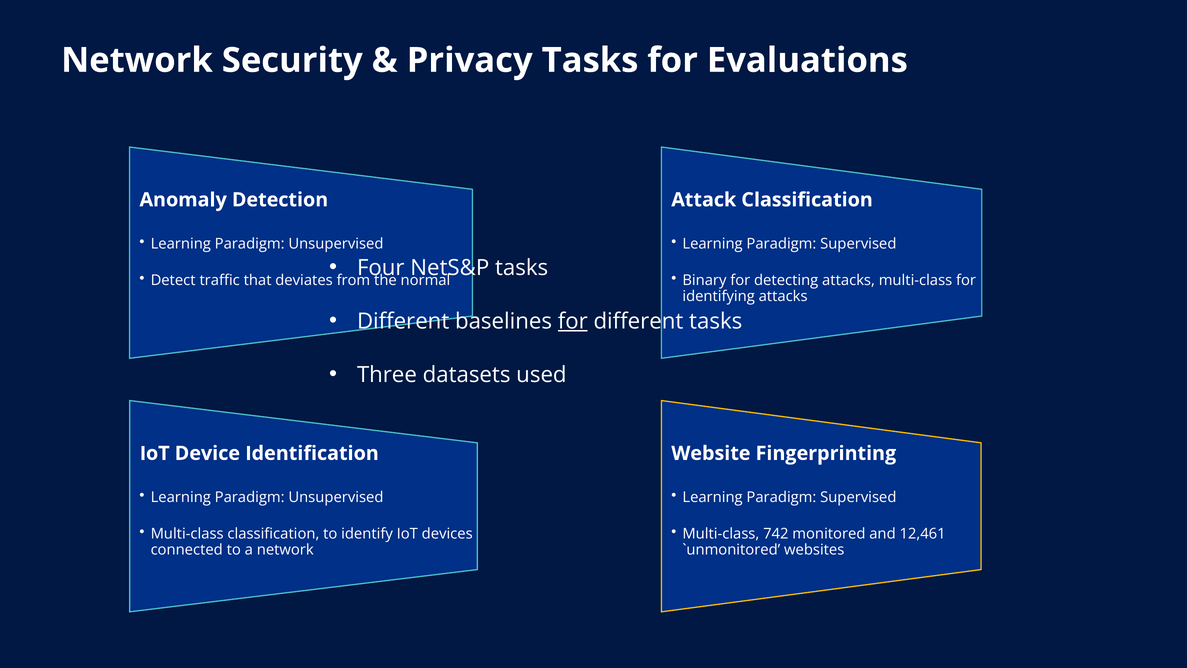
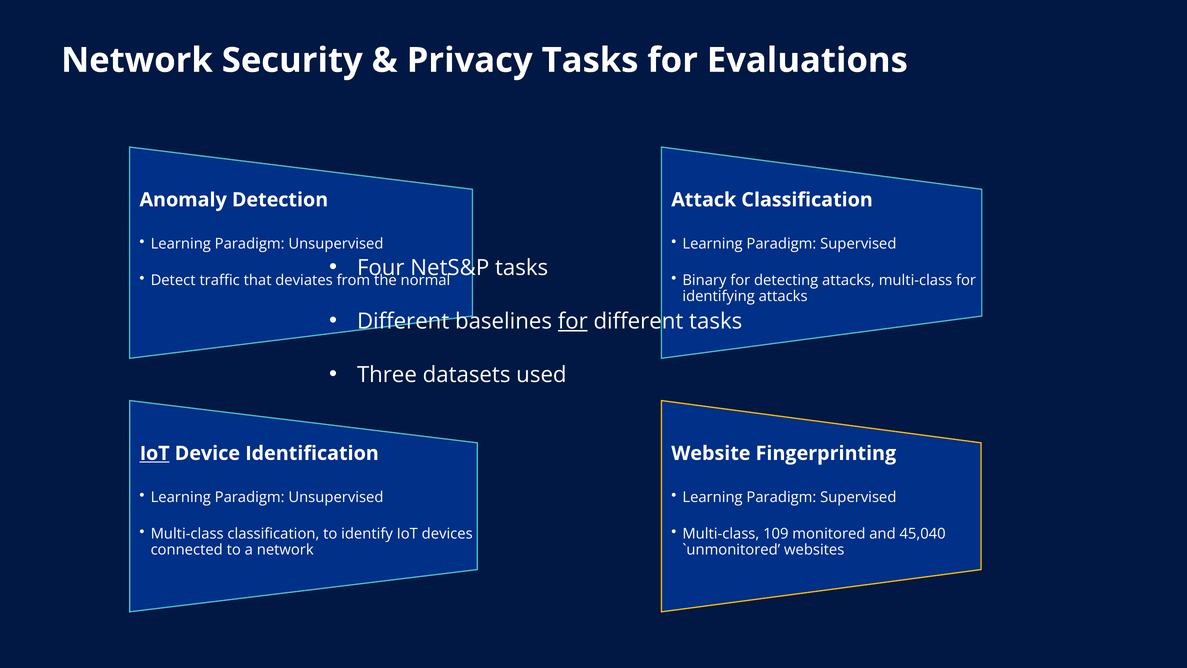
IoT at (155, 453) underline: none -> present
742: 742 -> 109
12,461: 12,461 -> 45,040
